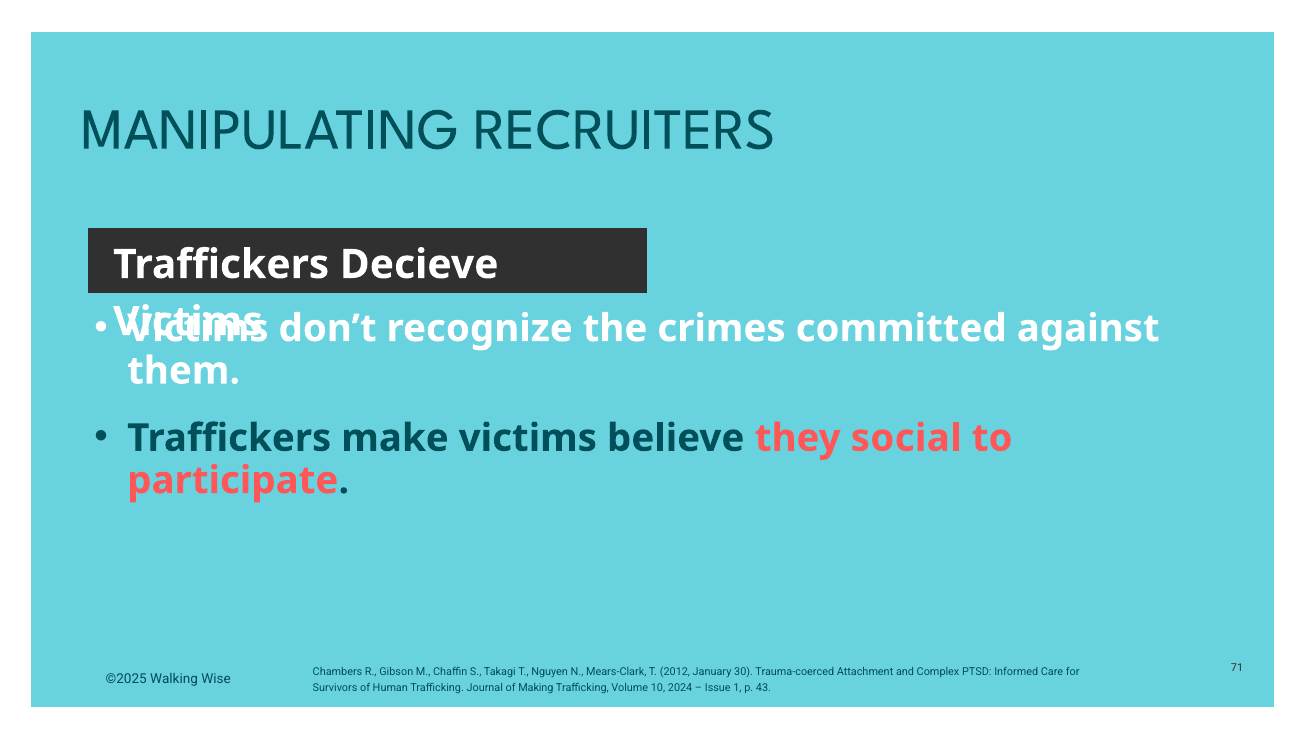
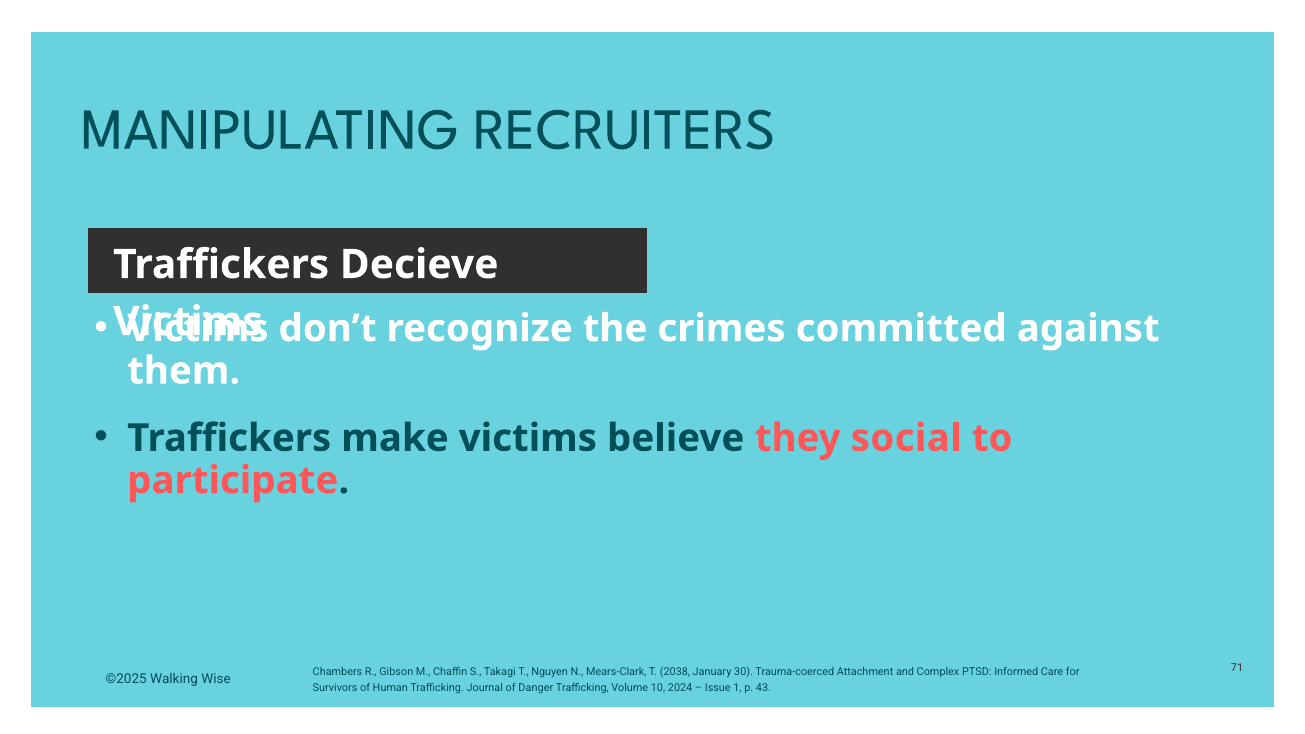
2012: 2012 -> 2038
Making: Making -> Danger
